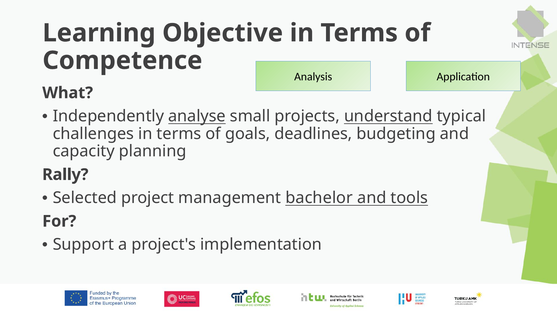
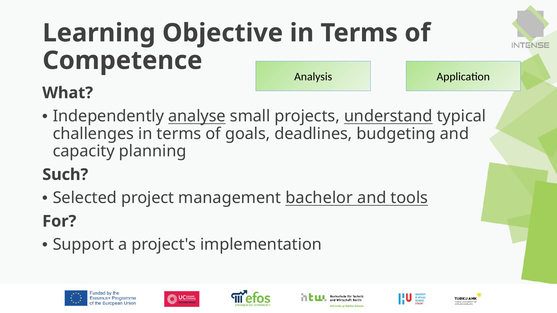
Rally: Rally -> Such
